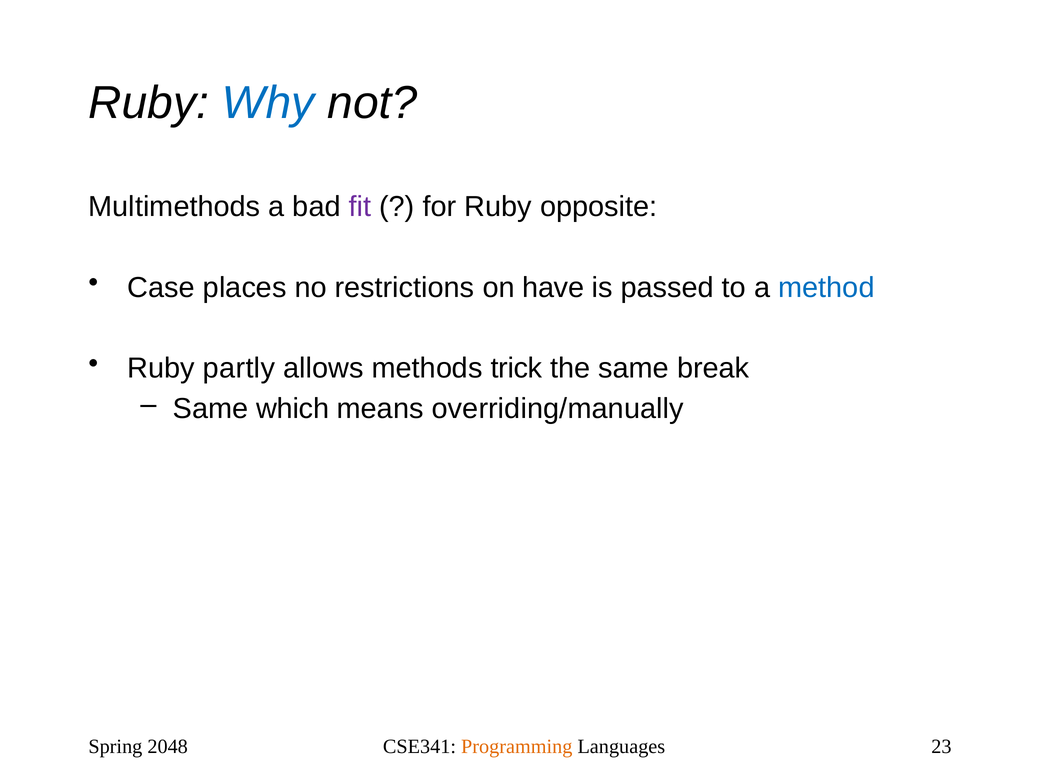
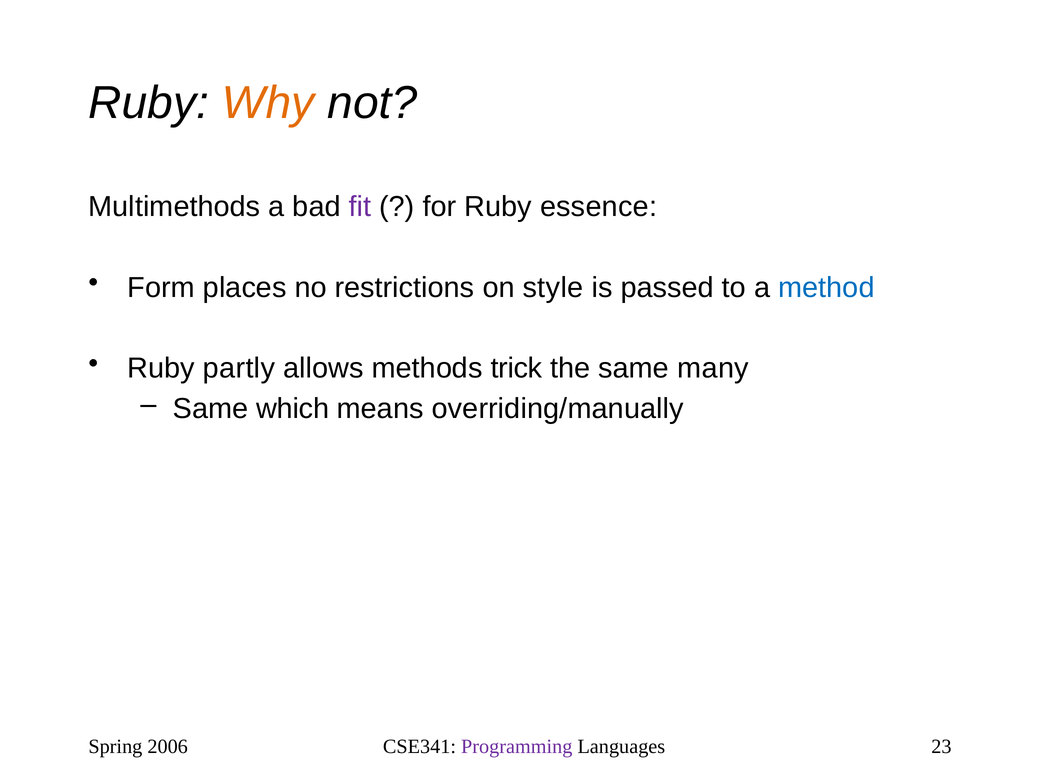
Why colour: blue -> orange
opposite: opposite -> essence
Case: Case -> Form
have: have -> style
break: break -> many
2048: 2048 -> 2006
Programming colour: orange -> purple
